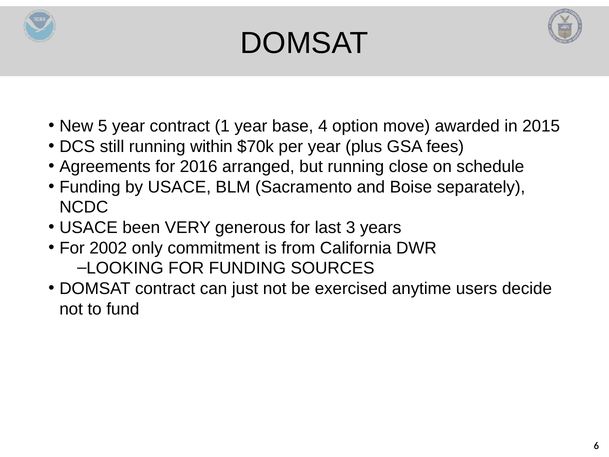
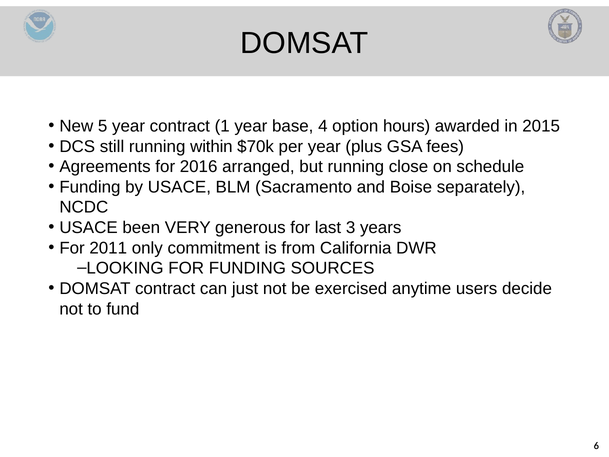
move: move -> hours
2002: 2002 -> 2011
